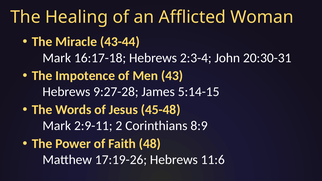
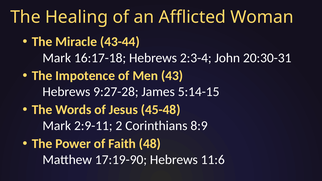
17:19-26: 17:19-26 -> 17:19-90
